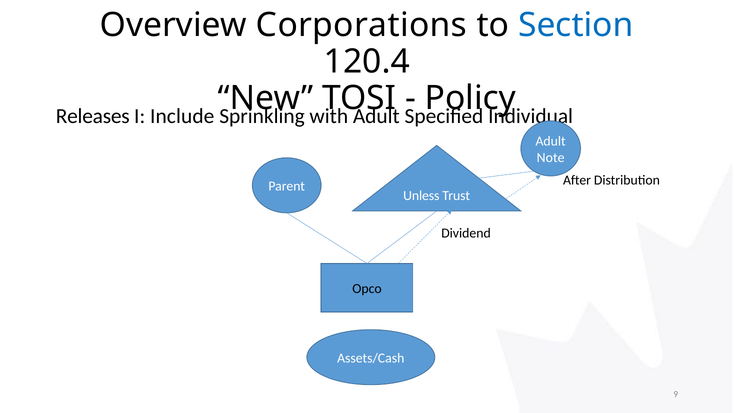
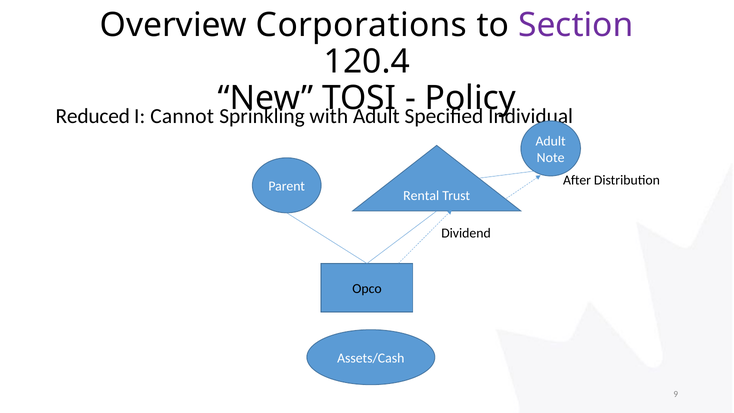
Section colour: blue -> purple
Releases: Releases -> Reduced
Include: Include -> Cannot
Unless: Unless -> Rental
